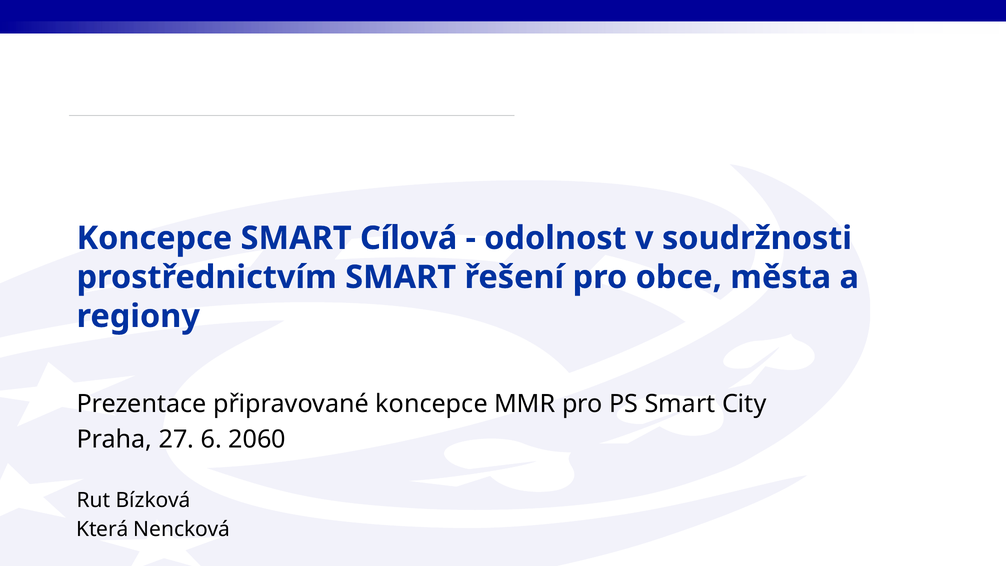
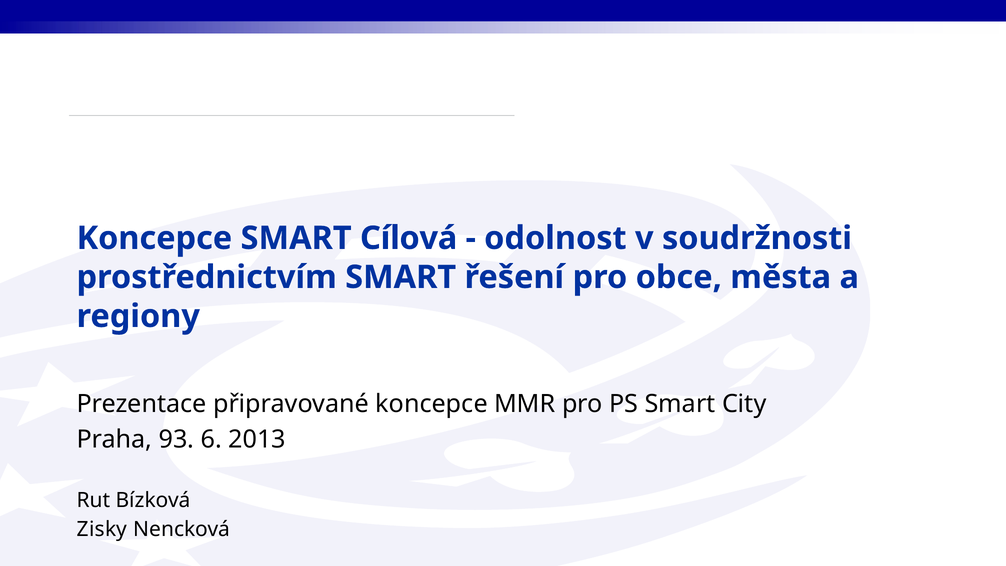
27: 27 -> 93
2060: 2060 -> 2013
Která: Která -> Zisky
